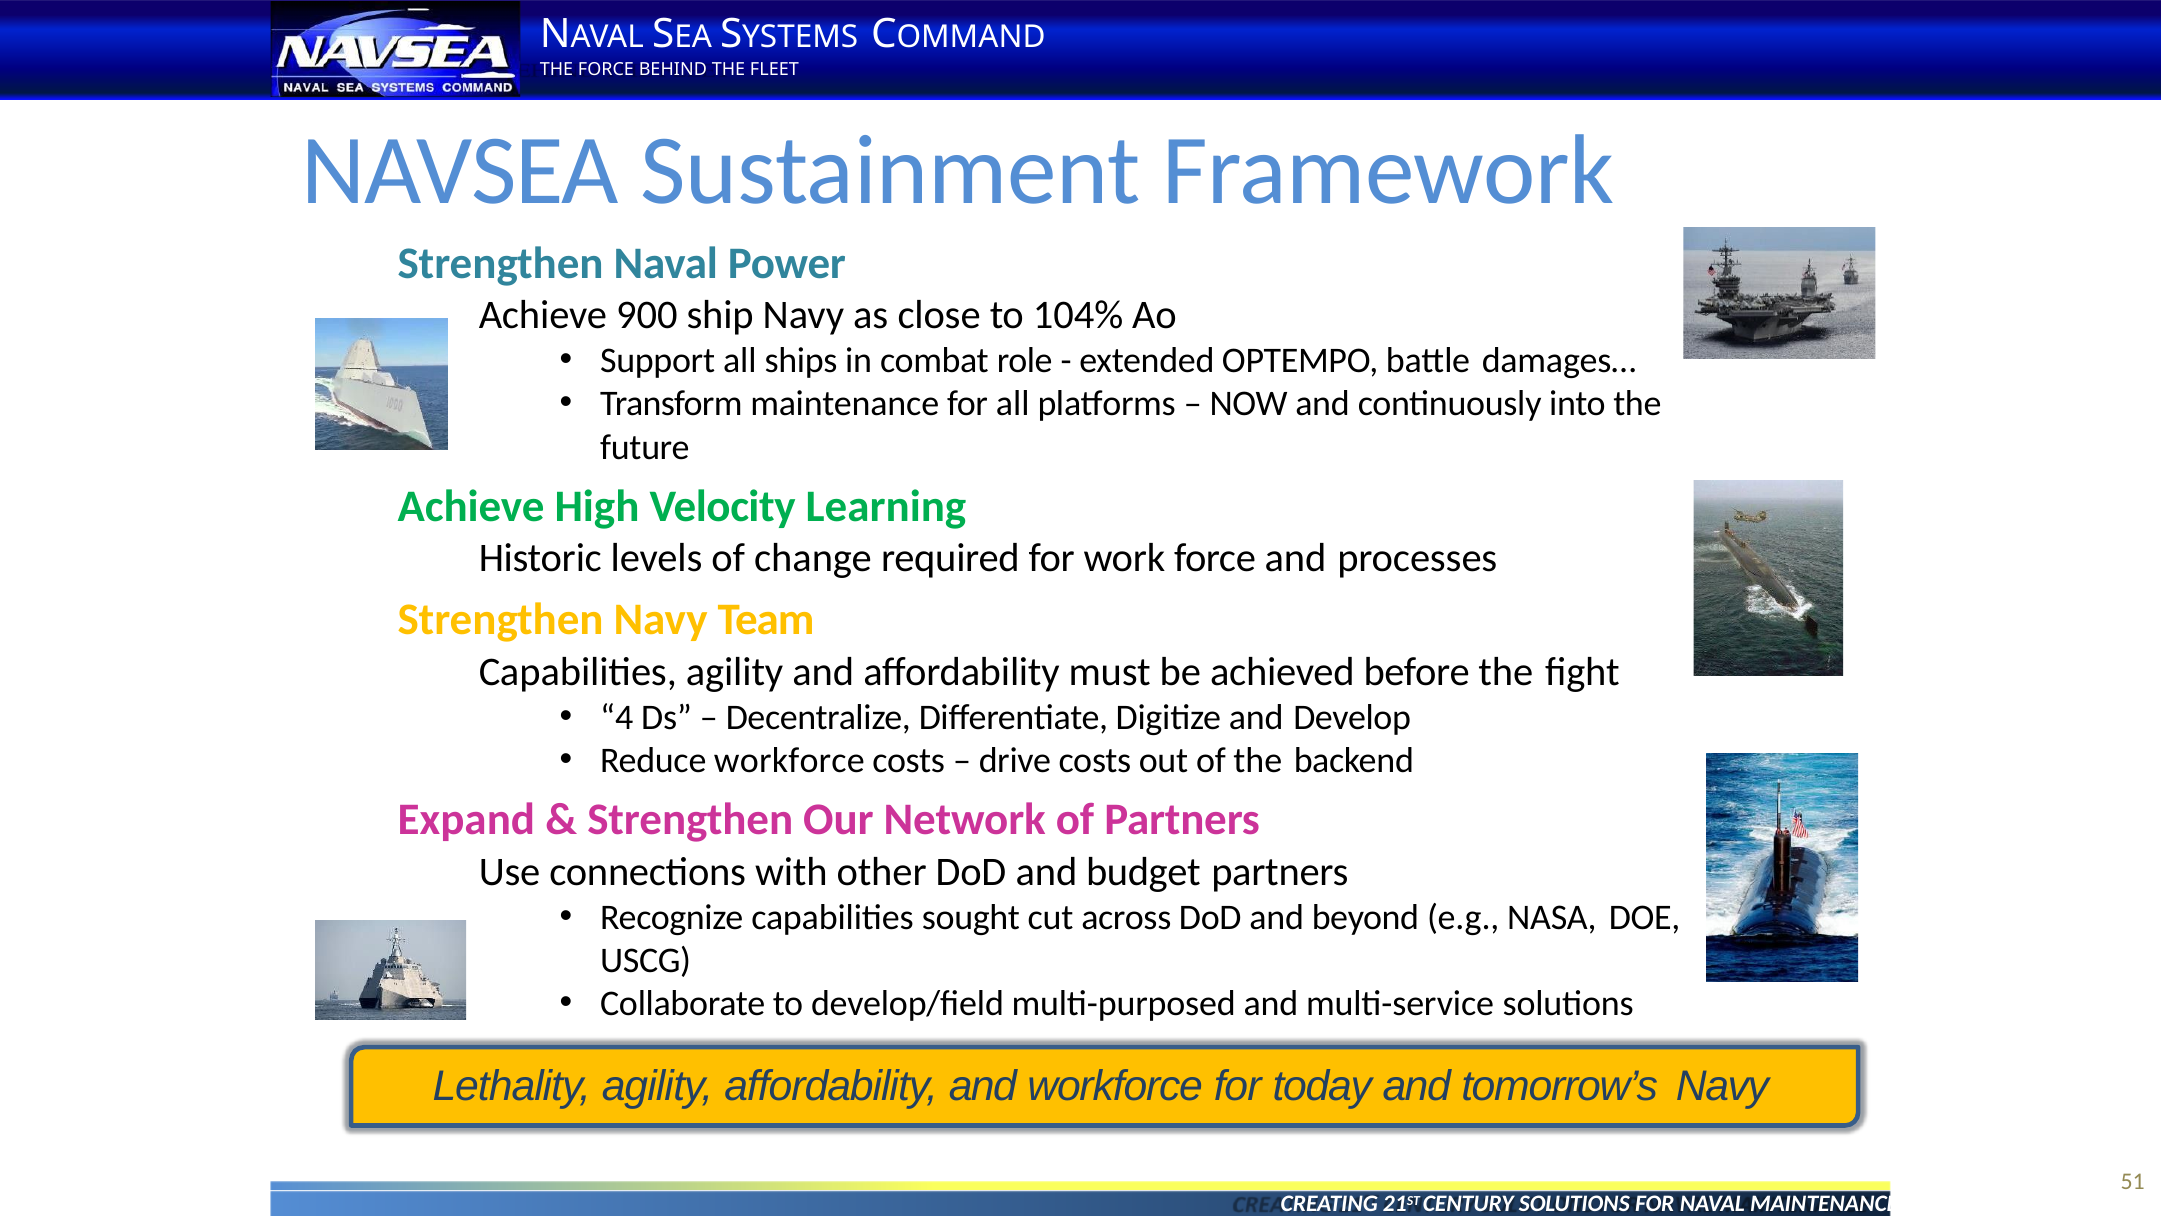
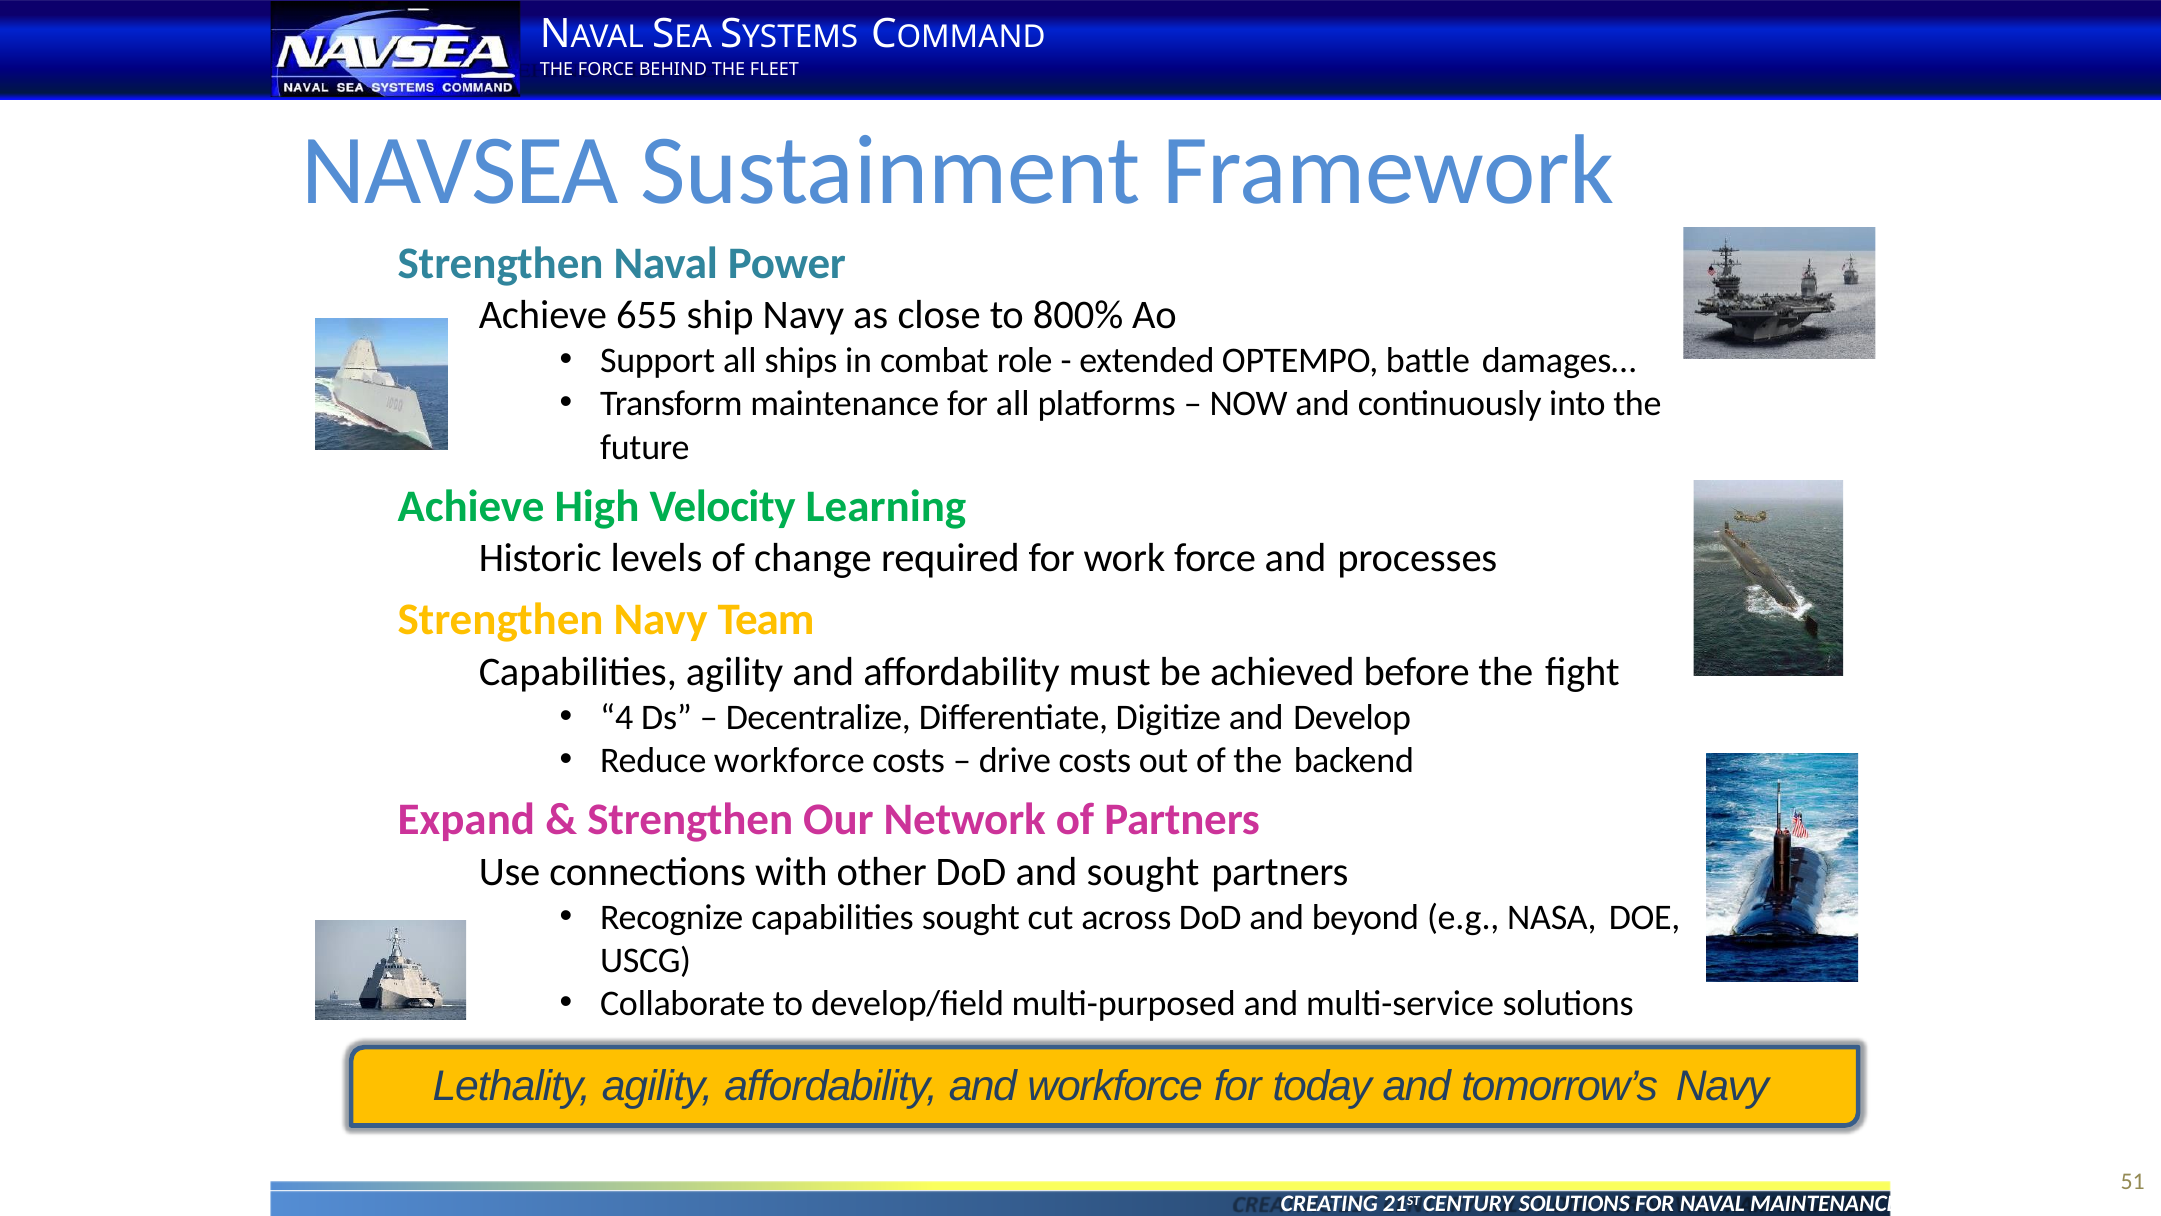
900: 900 -> 655
104%: 104% -> 800%
and budget: budget -> sought
